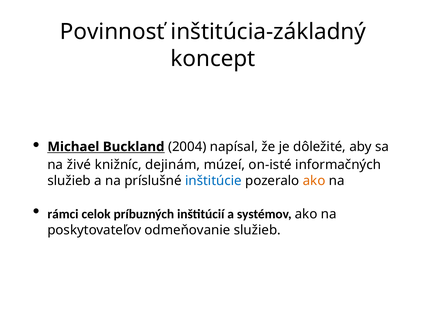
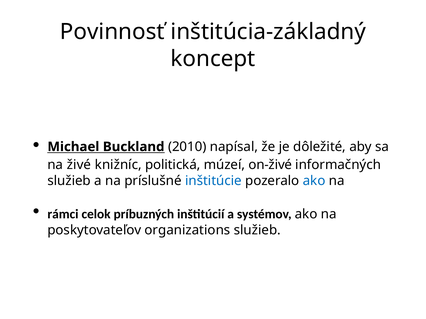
2004: 2004 -> 2010
dejinám: dejinám -> politická
on-isté: on-isté -> on-živé
ako at (314, 181) colour: orange -> blue
odmeňovanie: odmeňovanie -> organizations
